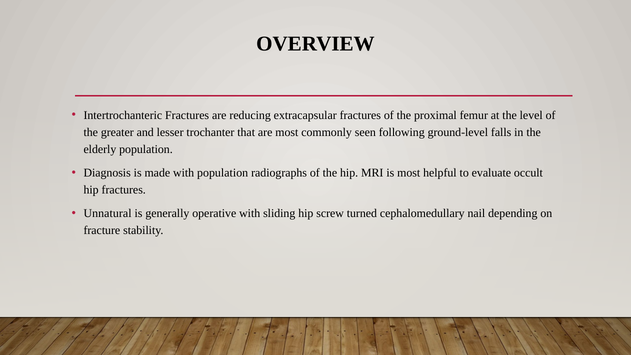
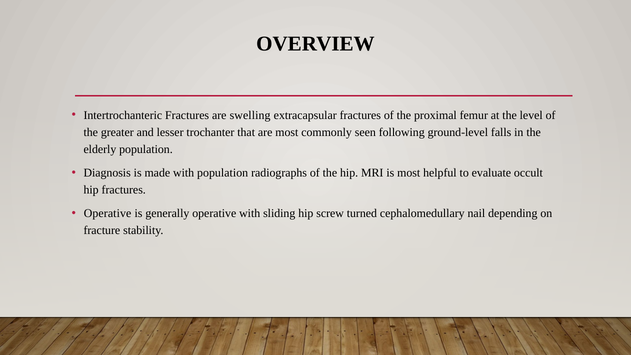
reducing: reducing -> swelling
Unnatural at (108, 213): Unnatural -> Operative
